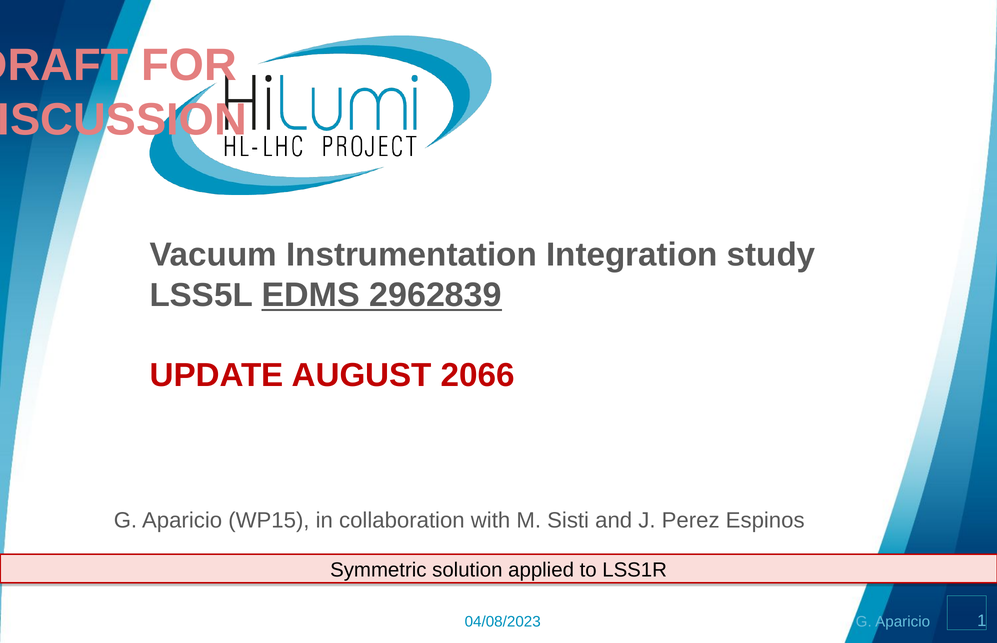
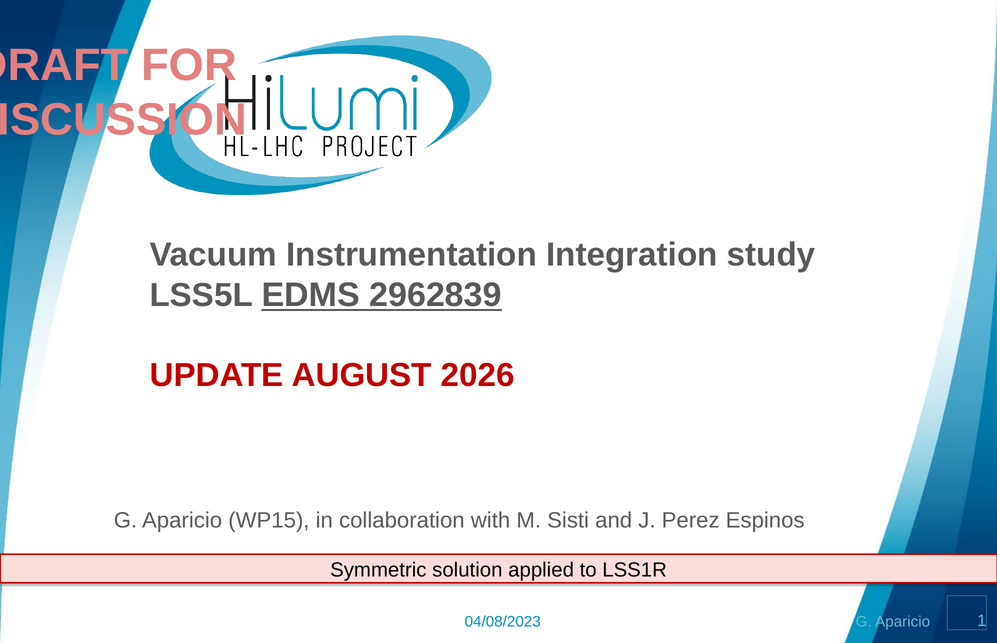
2066: 2066 -> 2026
